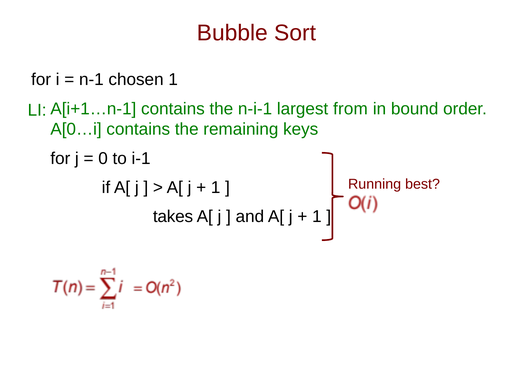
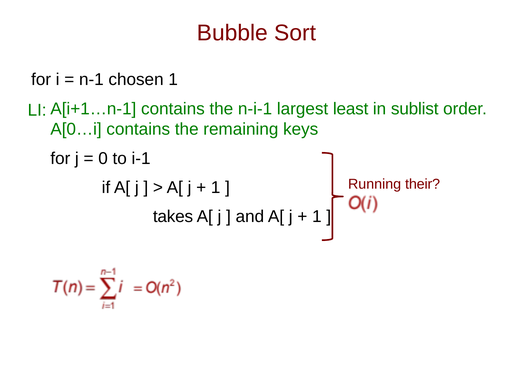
from: from -> least
bound: bound -> sublist
best: best -> their
